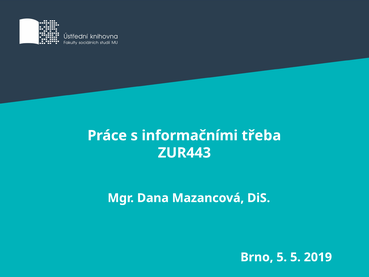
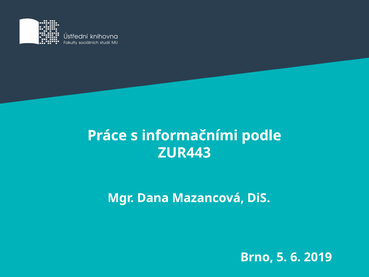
třeba: třeba -> podle
5 5: 5 -> 6
